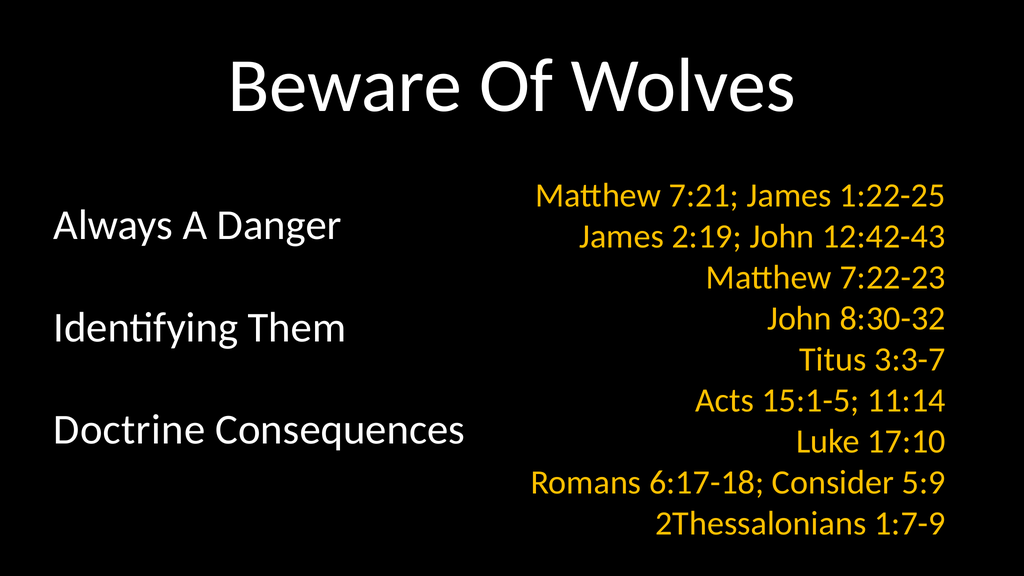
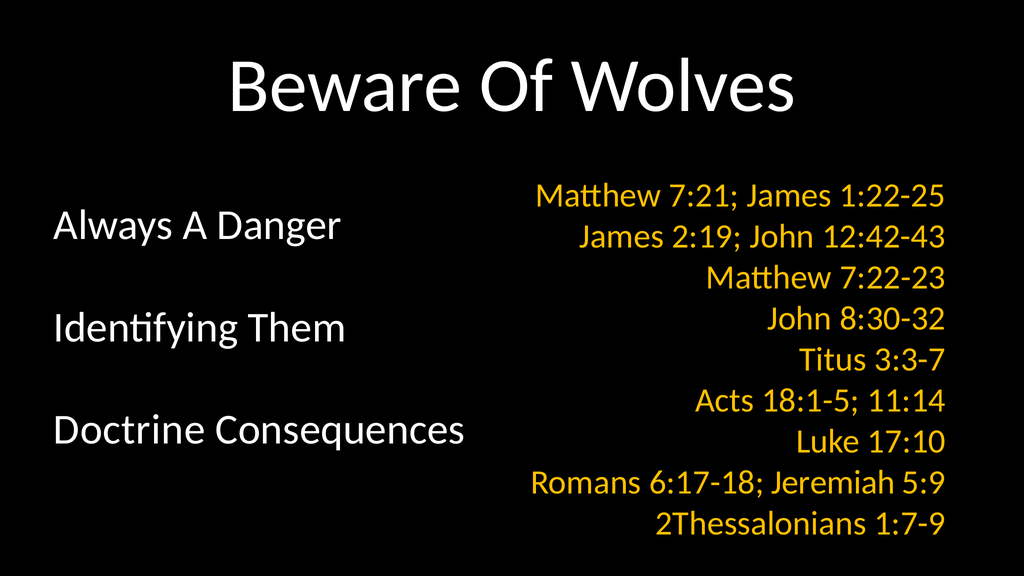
15:1-5: 15:1-5 -> 18:1-5
Consider: Consider -> Jeremiah
